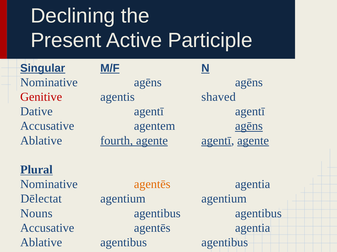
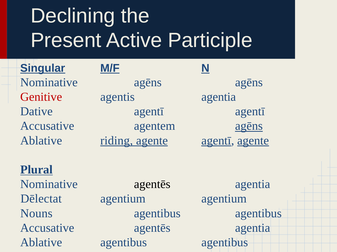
agentis shaved: shaved -> agentia
fourth: fourth -> riding
agentēs at (152, 185) colour: orange -> black
